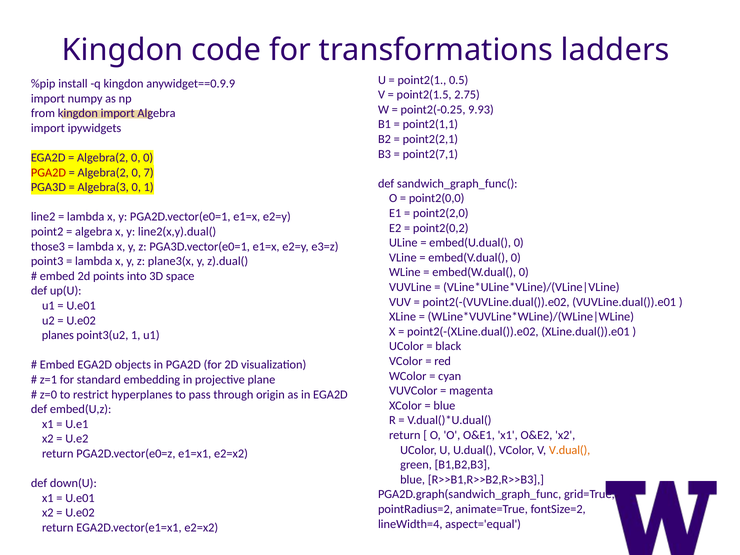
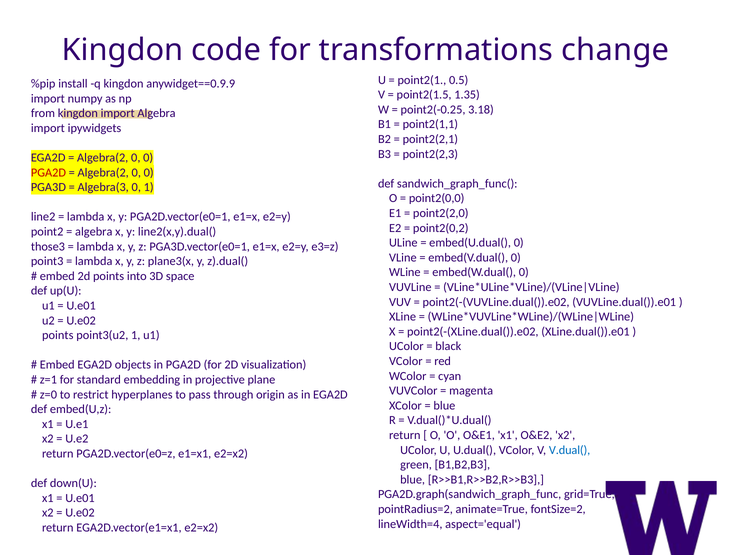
ladders: ladders -> change
2.75: 2.75 -> 1.35
9.93: 9.93 -> 3.18
point2(7,1: point2(7,1 -> point2(2,3
7 at (149, 172): 7 -> 0
planes at (58, 335): planes -> points
V.dual( colour: orange -> blue
